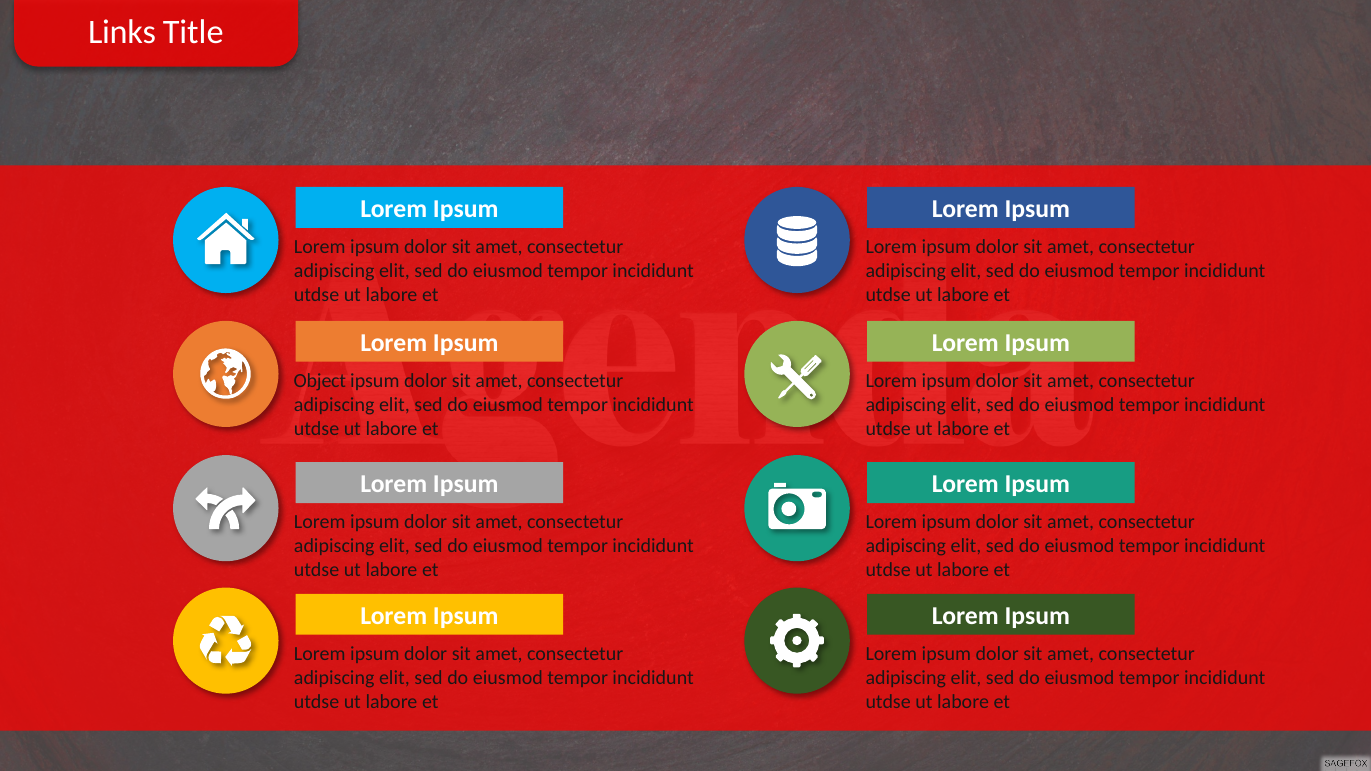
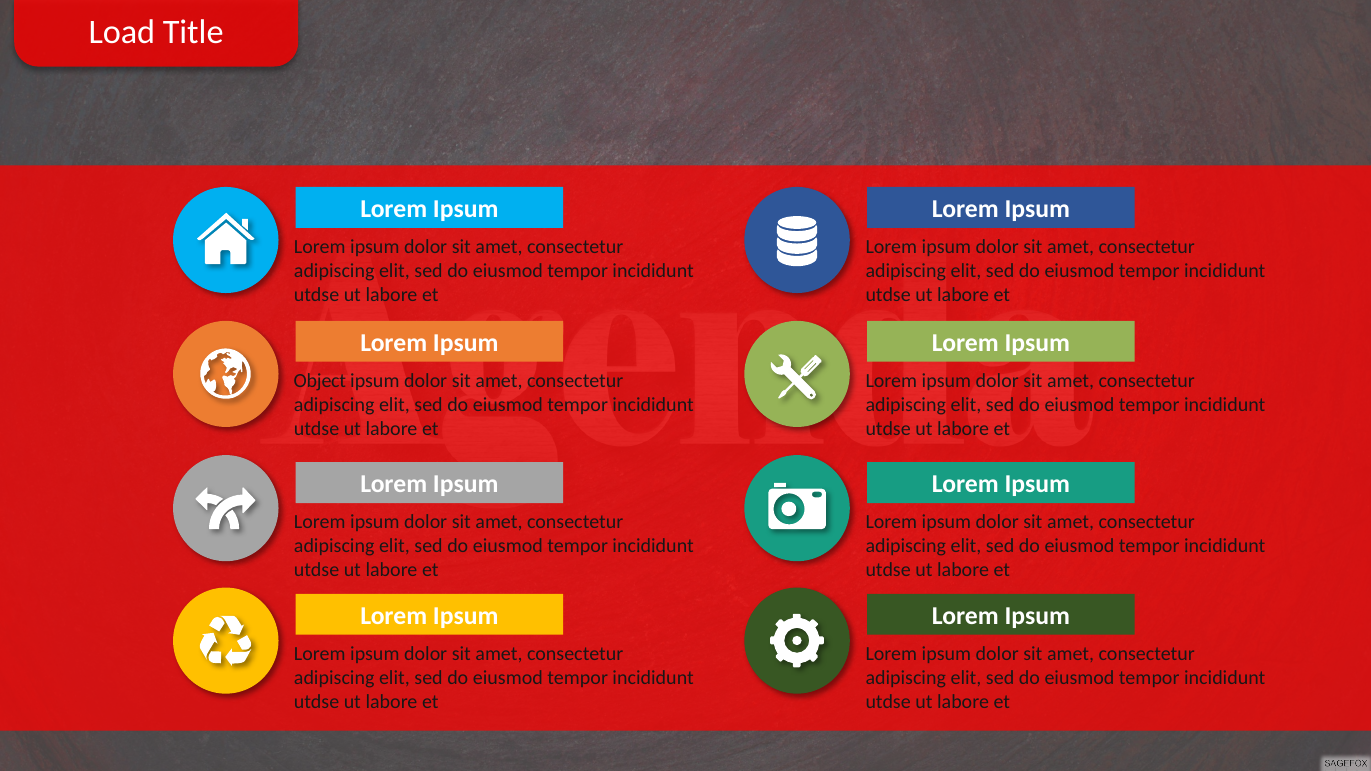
Links: Links -> Load
